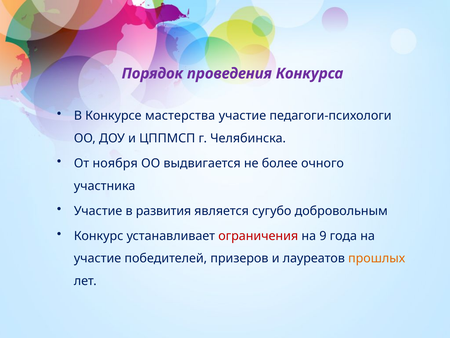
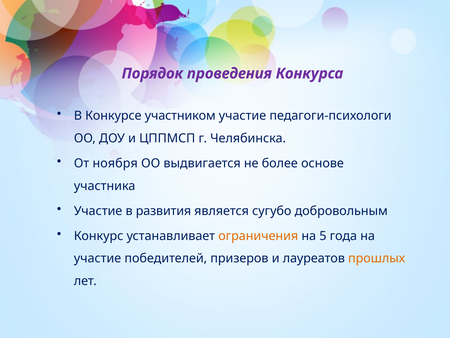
мастерства: мастерства -> участником
очного: очного -> основе
ограничения colour: red -> orange
9: 9 -> 5
